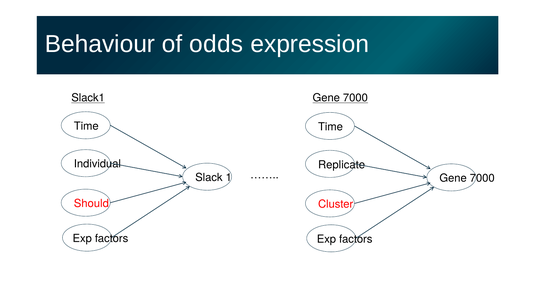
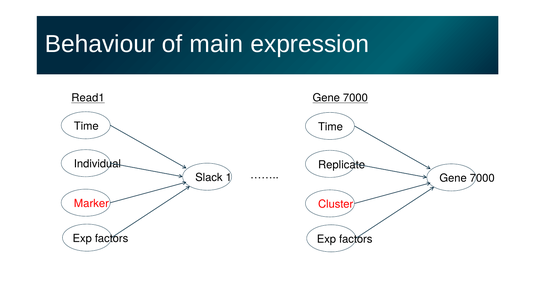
odds: odds -> main
Slack1: Slack1 -> Read1
Should: Should -> Marker
